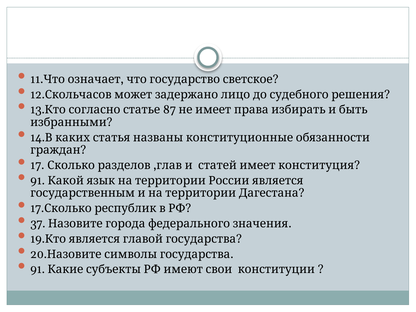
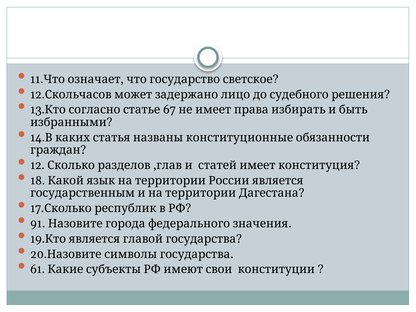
87: 87 -> 67
17 at (37, 165): 17 -> 12
91 at (38, 181): 91 -> 18
37: 37 -> 91
91 at (38, 270): 91 -> 61
